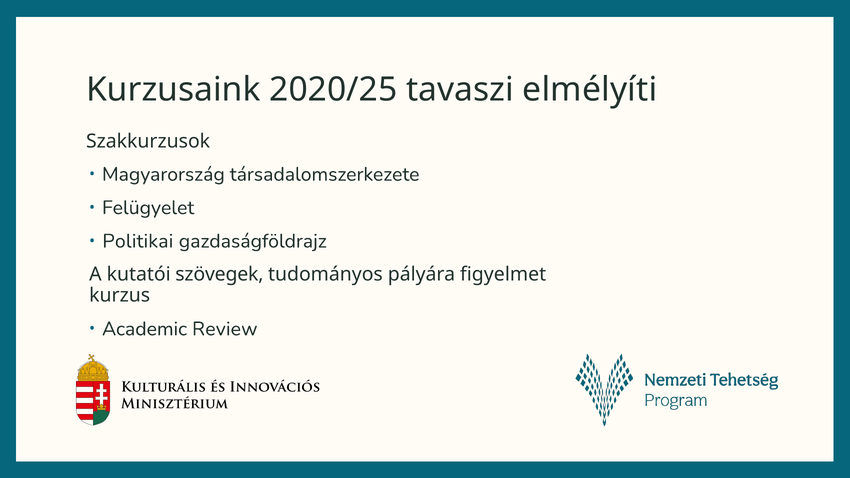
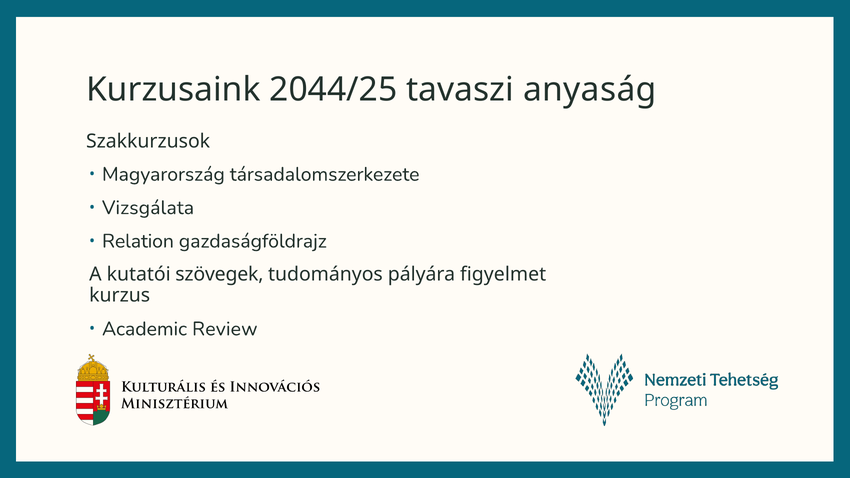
2020/25: 2020/25 -> 2044/25
elmélyíti: elmélyíti -> anyaság
Felügyelet: Felügyelet -> Vizsgálata
Politikai: Politikai -> Relation
